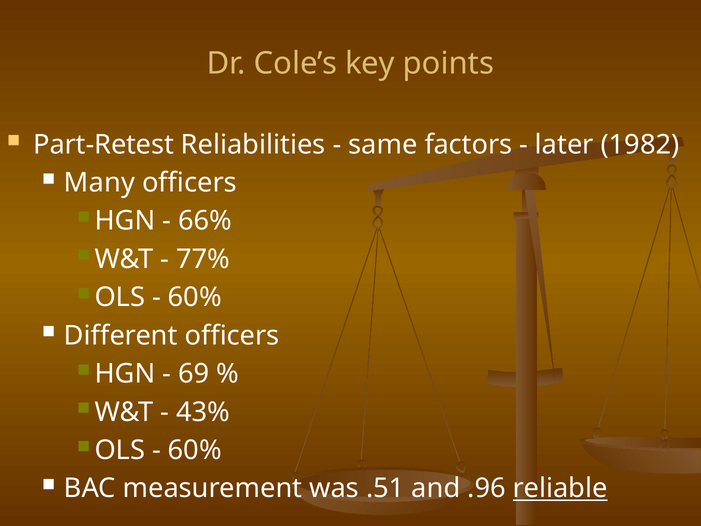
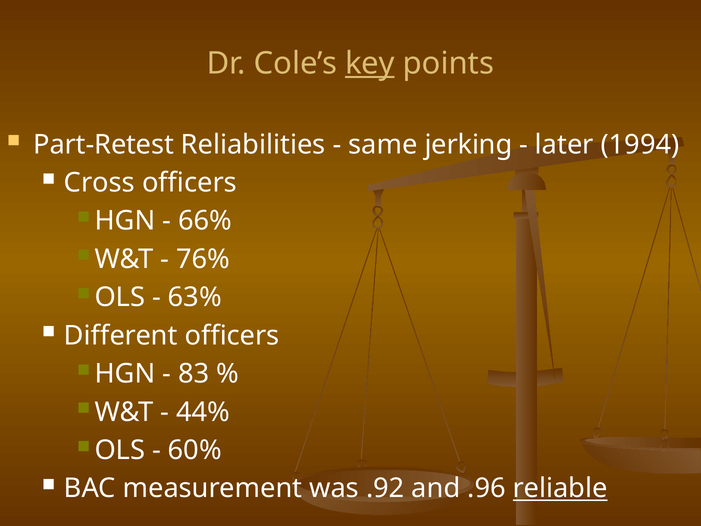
key underline: none -> present
factors: factors -> jerking
1982: 1982 -> 1994
Many: Many -> Cross
77%: 77% -> 76%
60% at (195, 297): 60% -> 63%
69: 69 -> 83
43%: 43% -> 44%
.51: .51 -> .92
